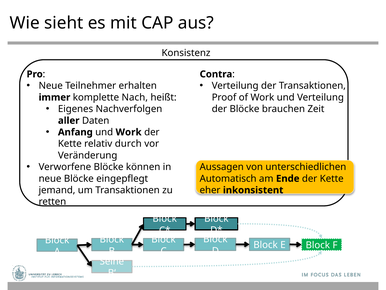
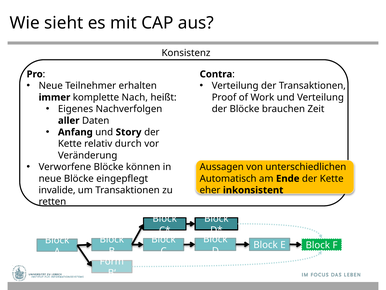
und Work: Work -> Story
jemand: jemand -> invalide
Seine: Seine -> Form
